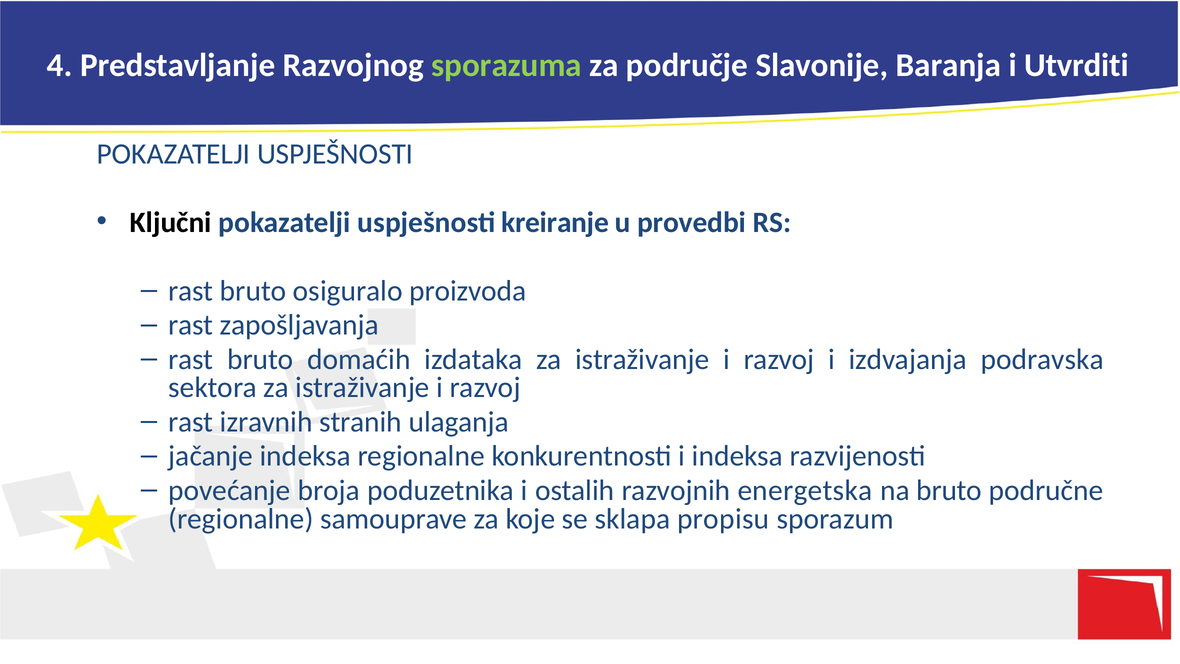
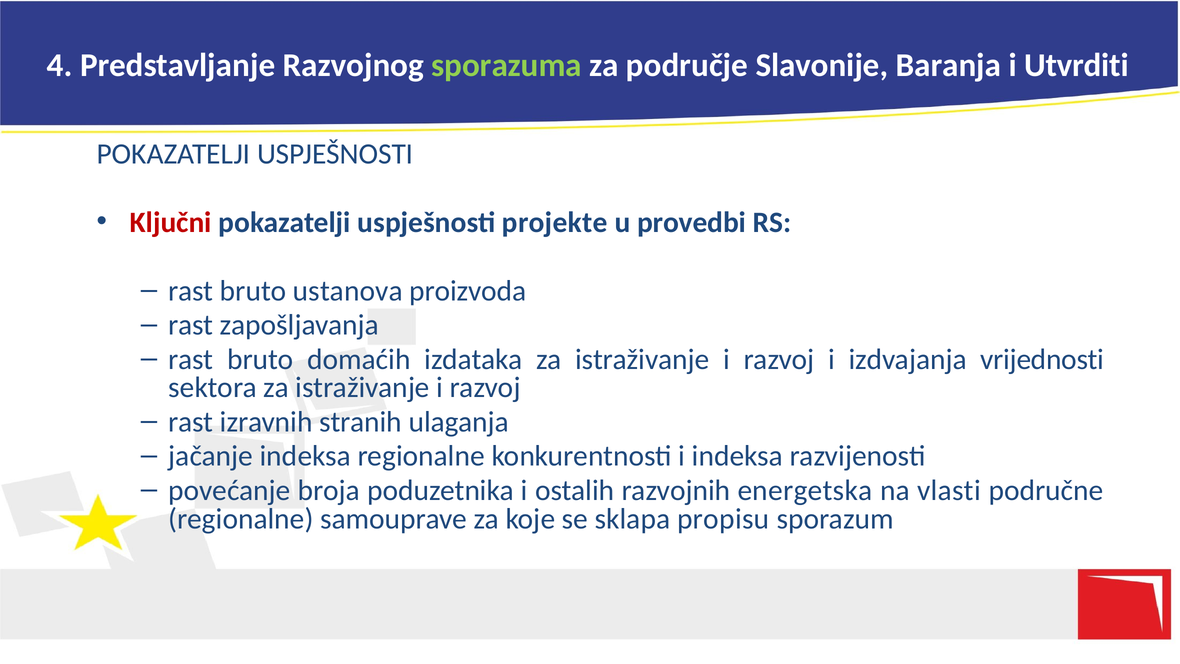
Ključni colour: black -> red
kreiranje: kreiranje -> projekte
osiguralo: osiguralo -> ustanova
podravska: podravska -> vrijednosti
na bruto: bruto -> vlasti
